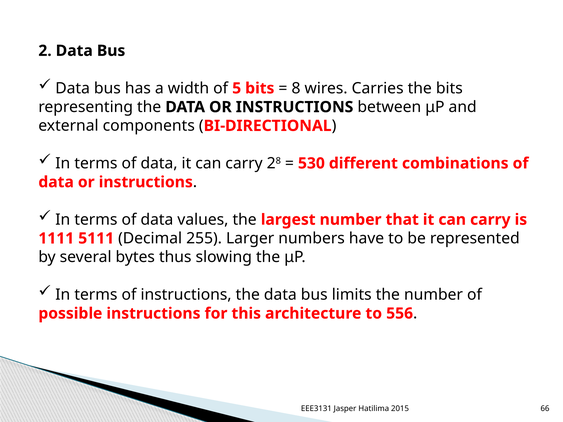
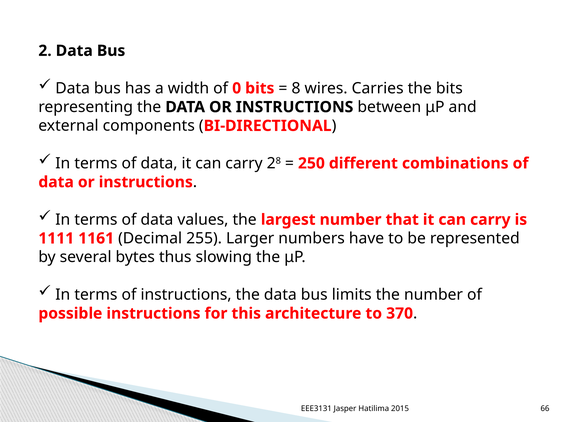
5: 5 -> 0
530: 530 -> 250
5111: 5111 -> 1161
556: 556 -> 370
